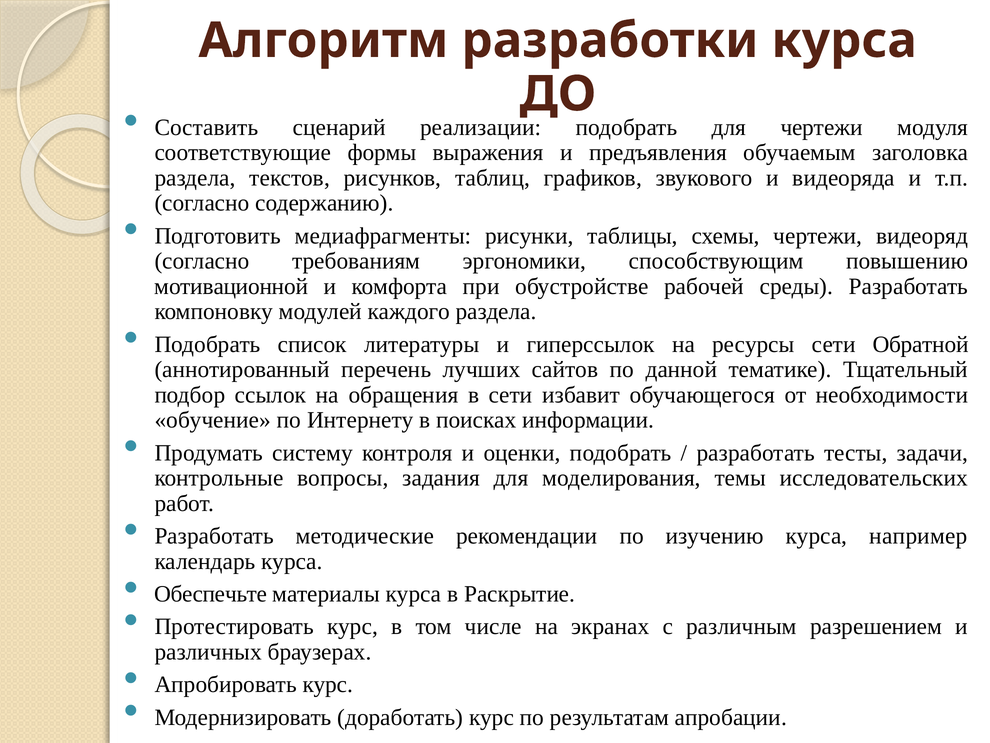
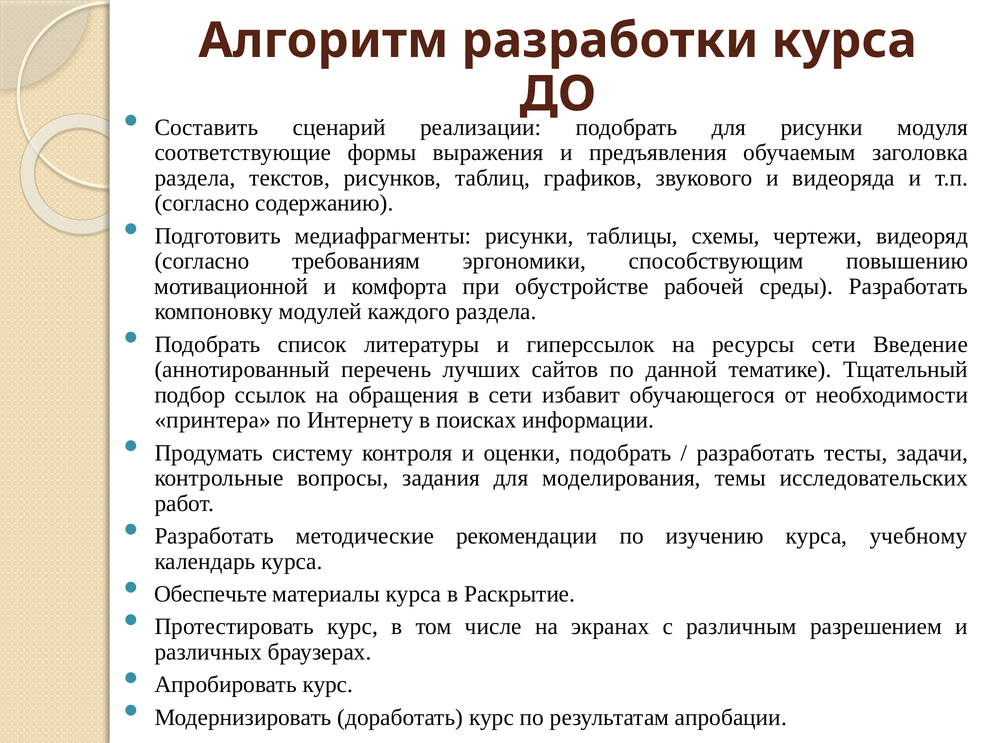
для чертежи: чертежи -> рисунки
Обратной: Обратной -> Введение
обучение: обучение -> принтера
например: например -> учебному
